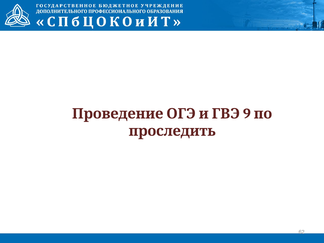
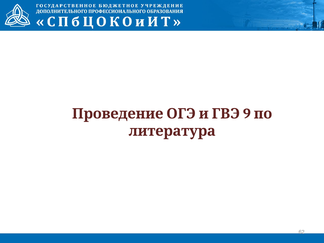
проследить: проследить -> литература
